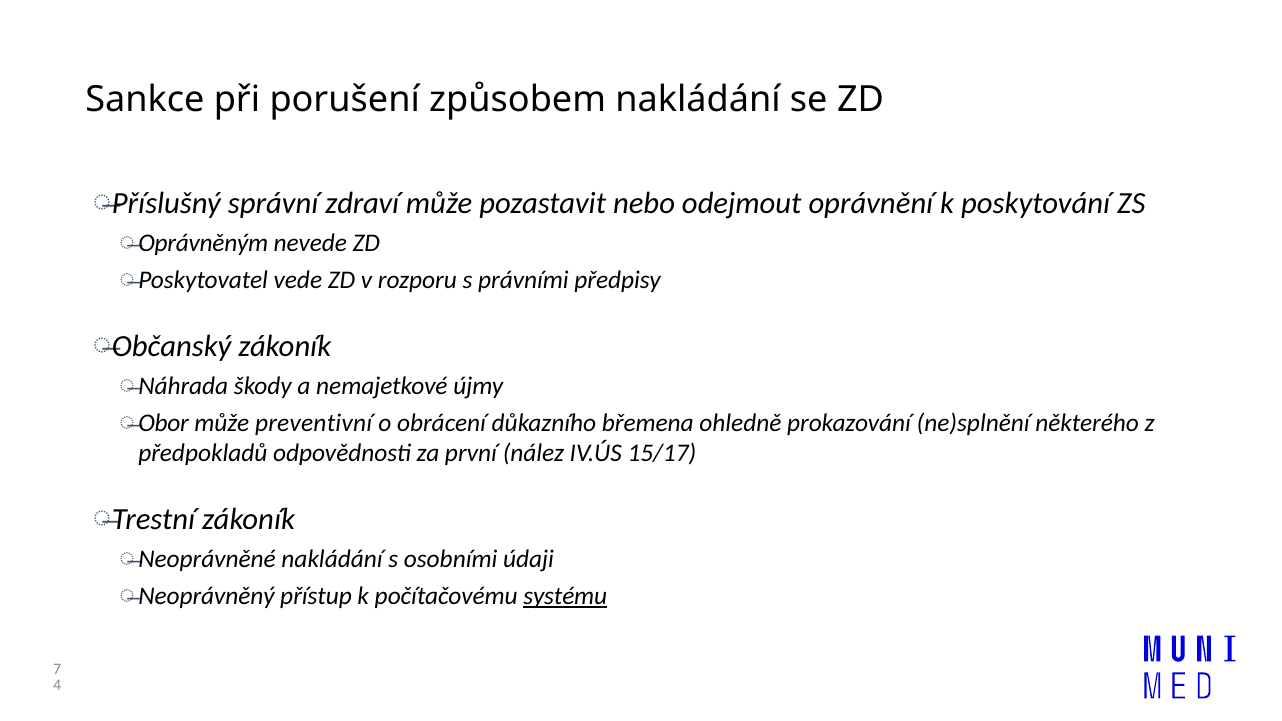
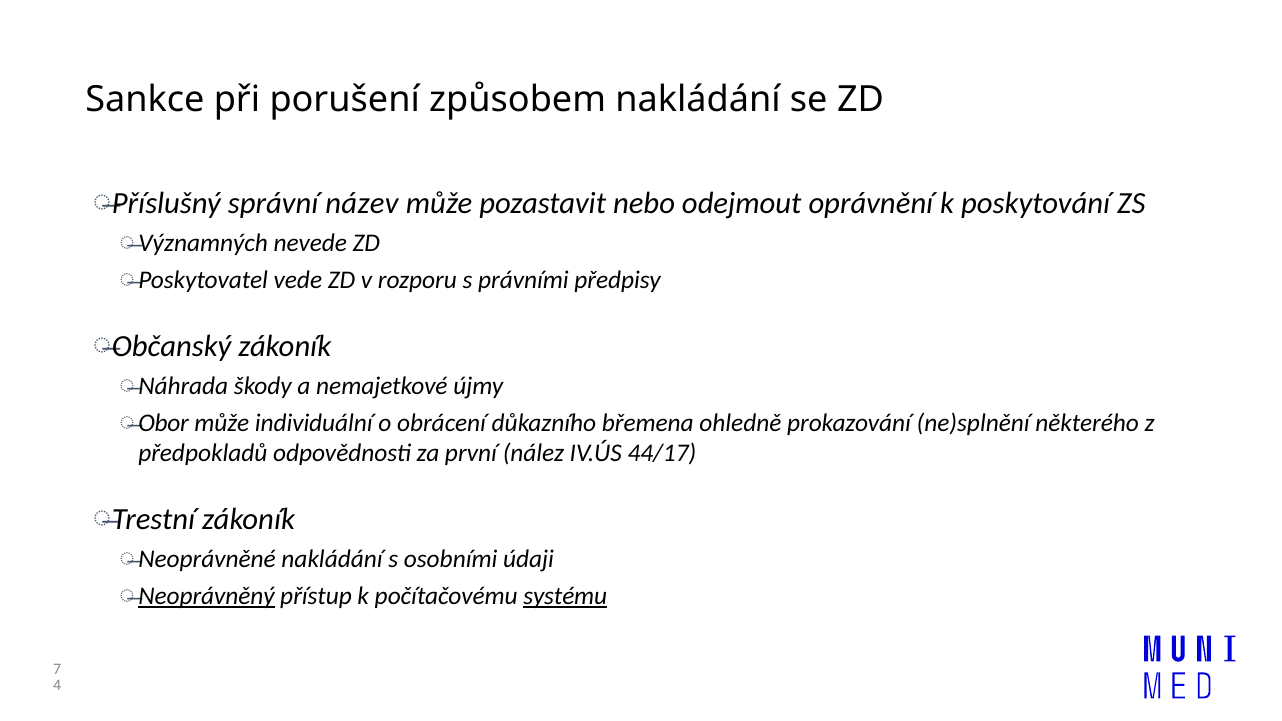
zdraví: zdraví -> název
Oprávněným: Oprávněným -> Významných
preventivní: preventivní -> individuální
15/17: 15/17 -> 44/17
Neoprávněný underline: none -> present
